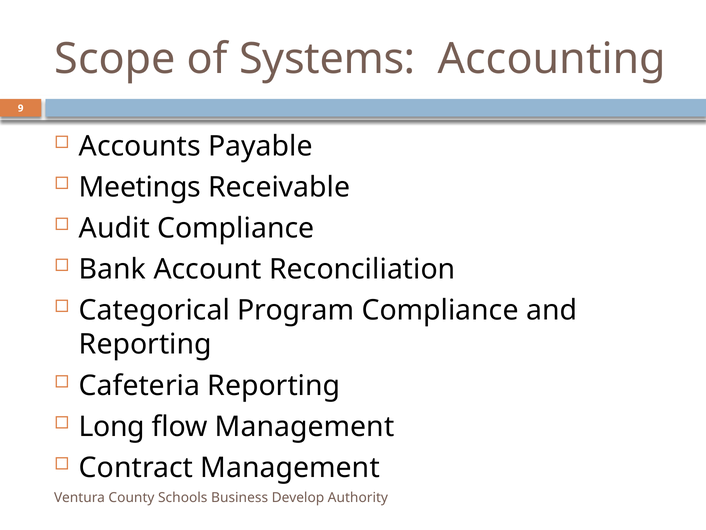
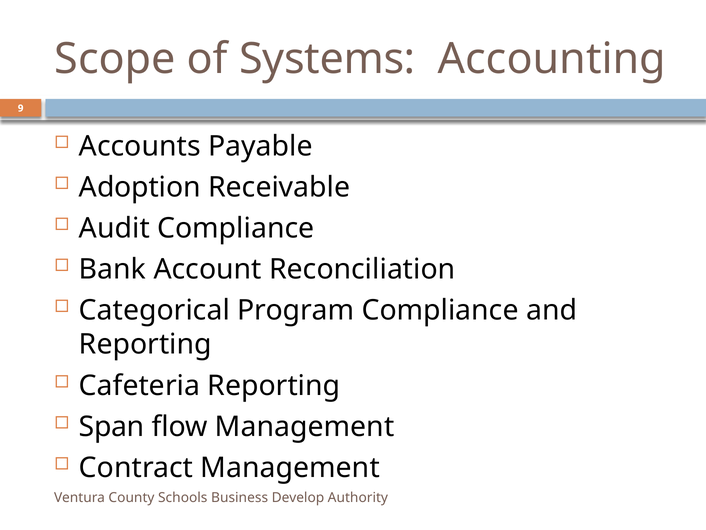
Meetings: Meetings -> Adoption
Long: Long -> Span
